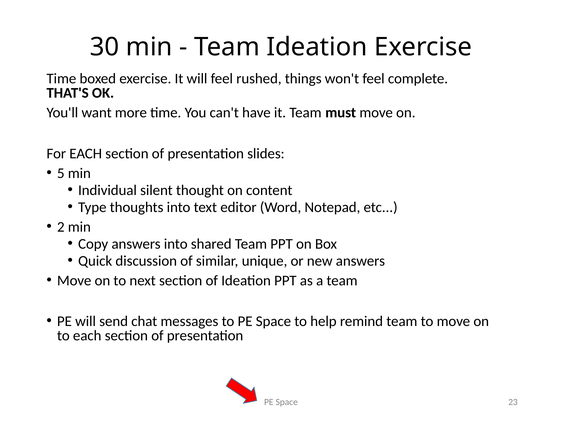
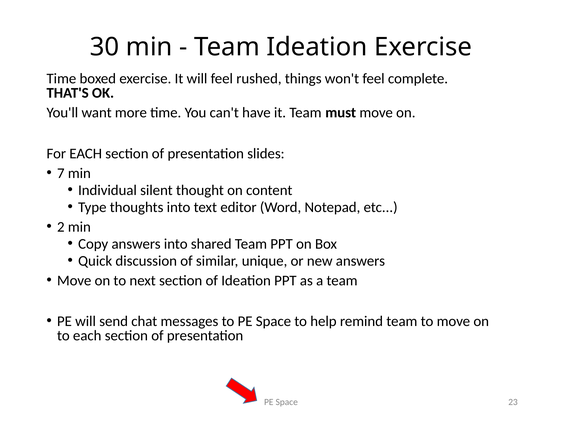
5: 5 -> 7
